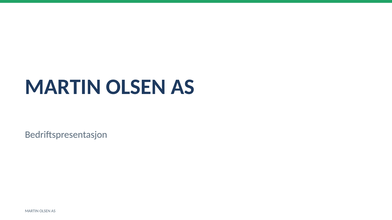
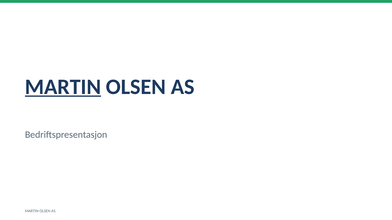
MARTIN at (63, 87) underline: none -> present
